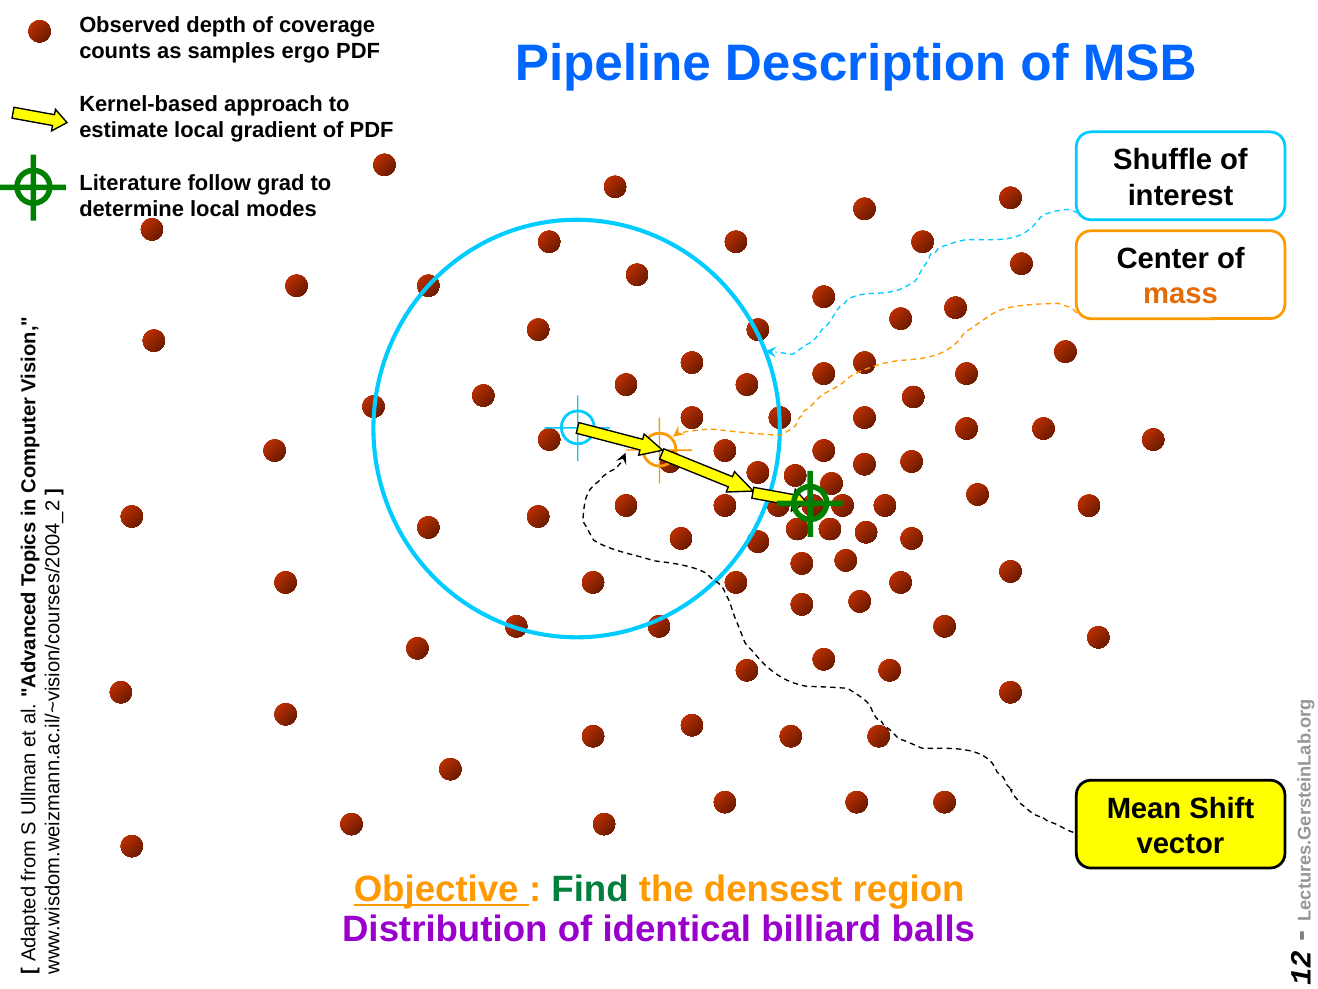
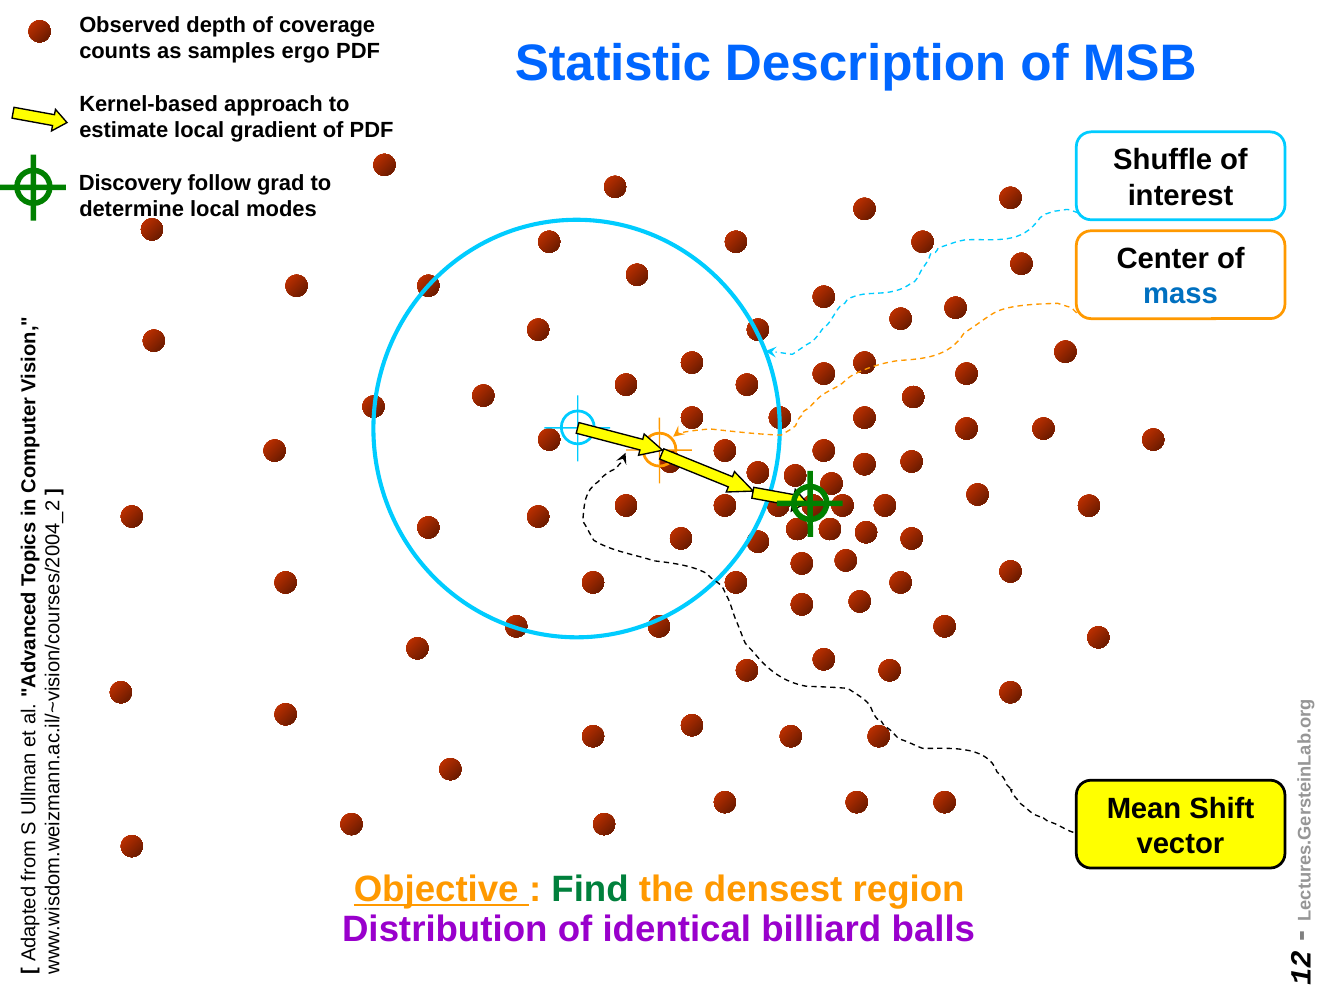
Pipeline: Pipeline -> Statistic
Literature: Literature -> Discovery
mass colour: orange -> blue
